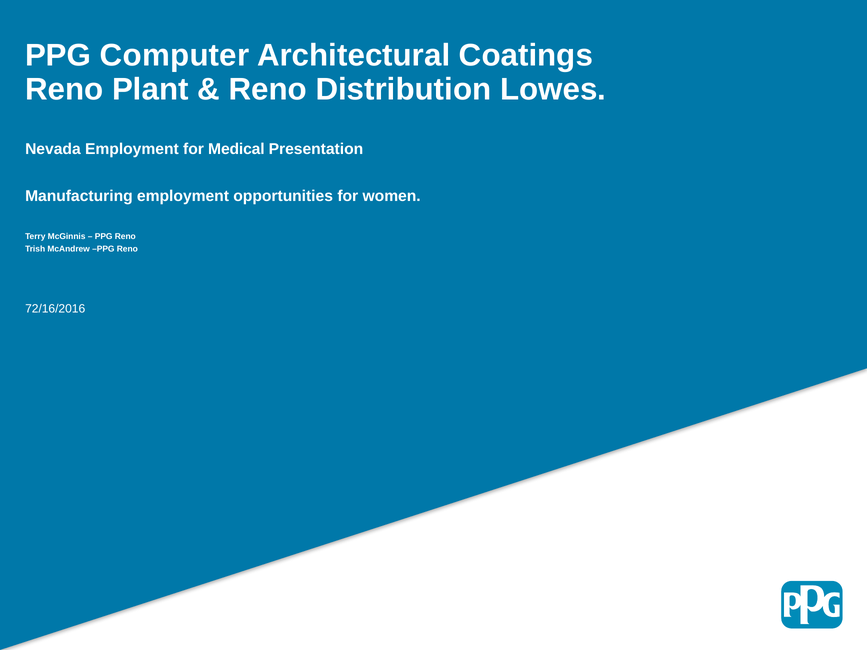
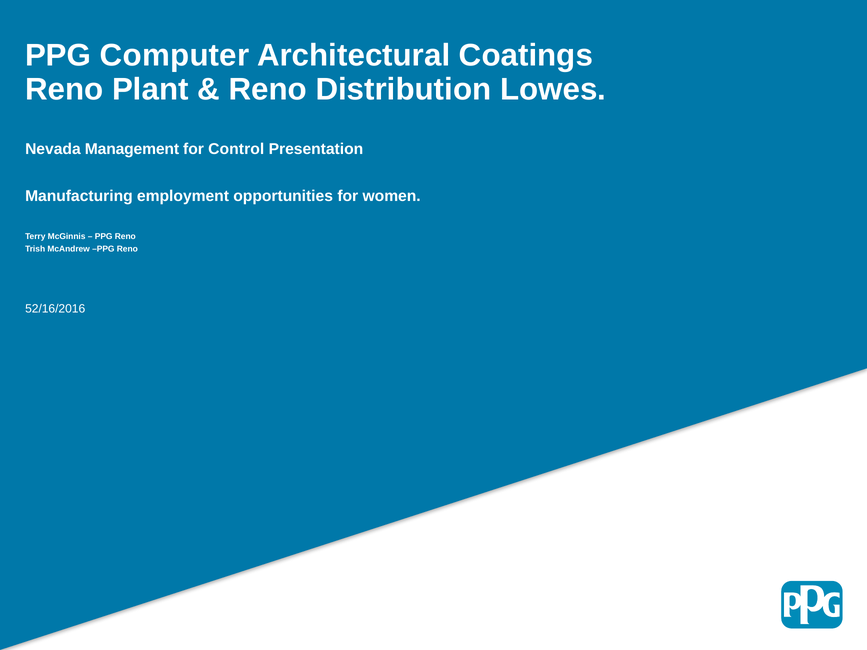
Nevada Employment: Employment -> Management
Medical: Medical -> Control
72/16/2016: 72/16/2016 -> 52/16/2016
